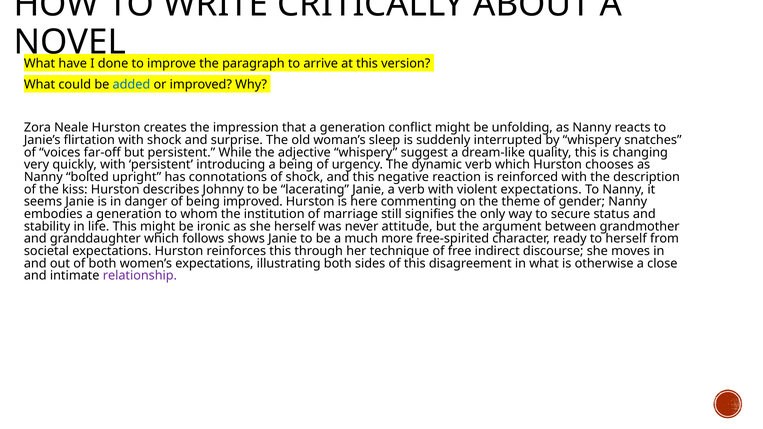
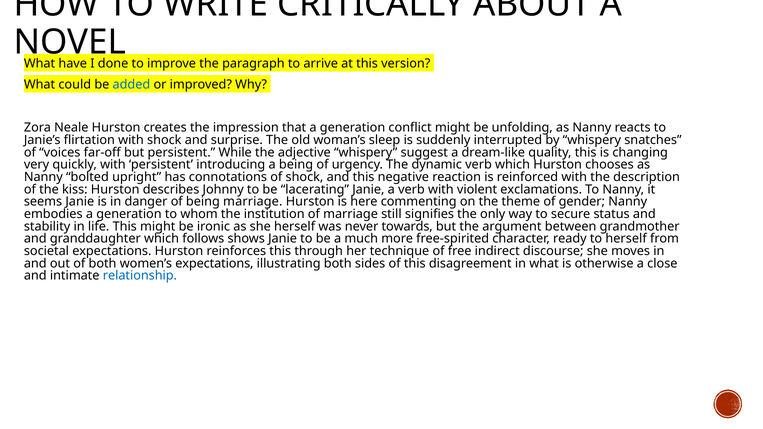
violent expectations: expectations -> exclamations
being improved: improved -> marriage
attitude: attitude -> towards
relationship colour: purple -> blue
